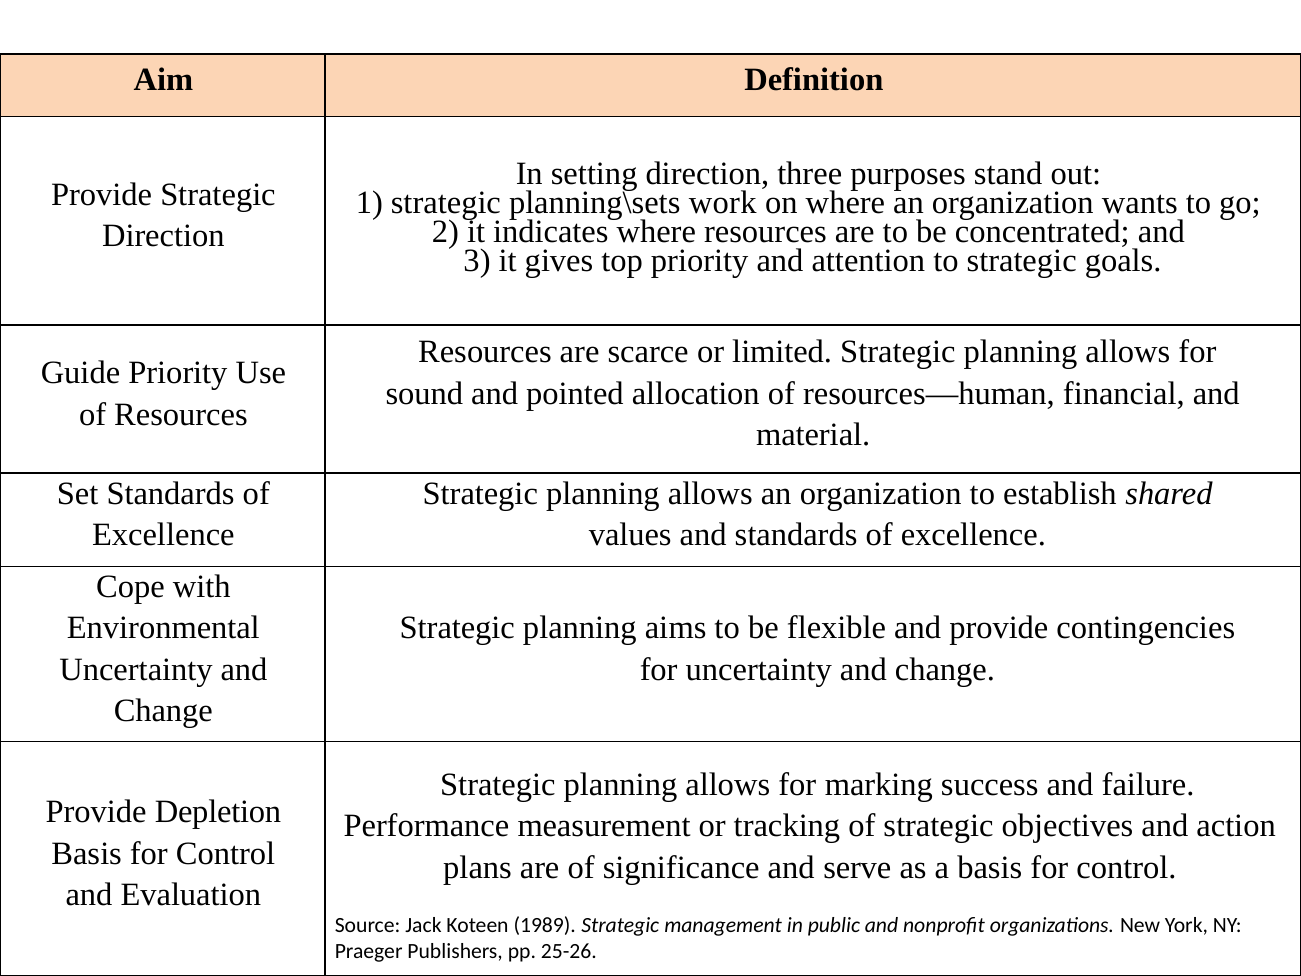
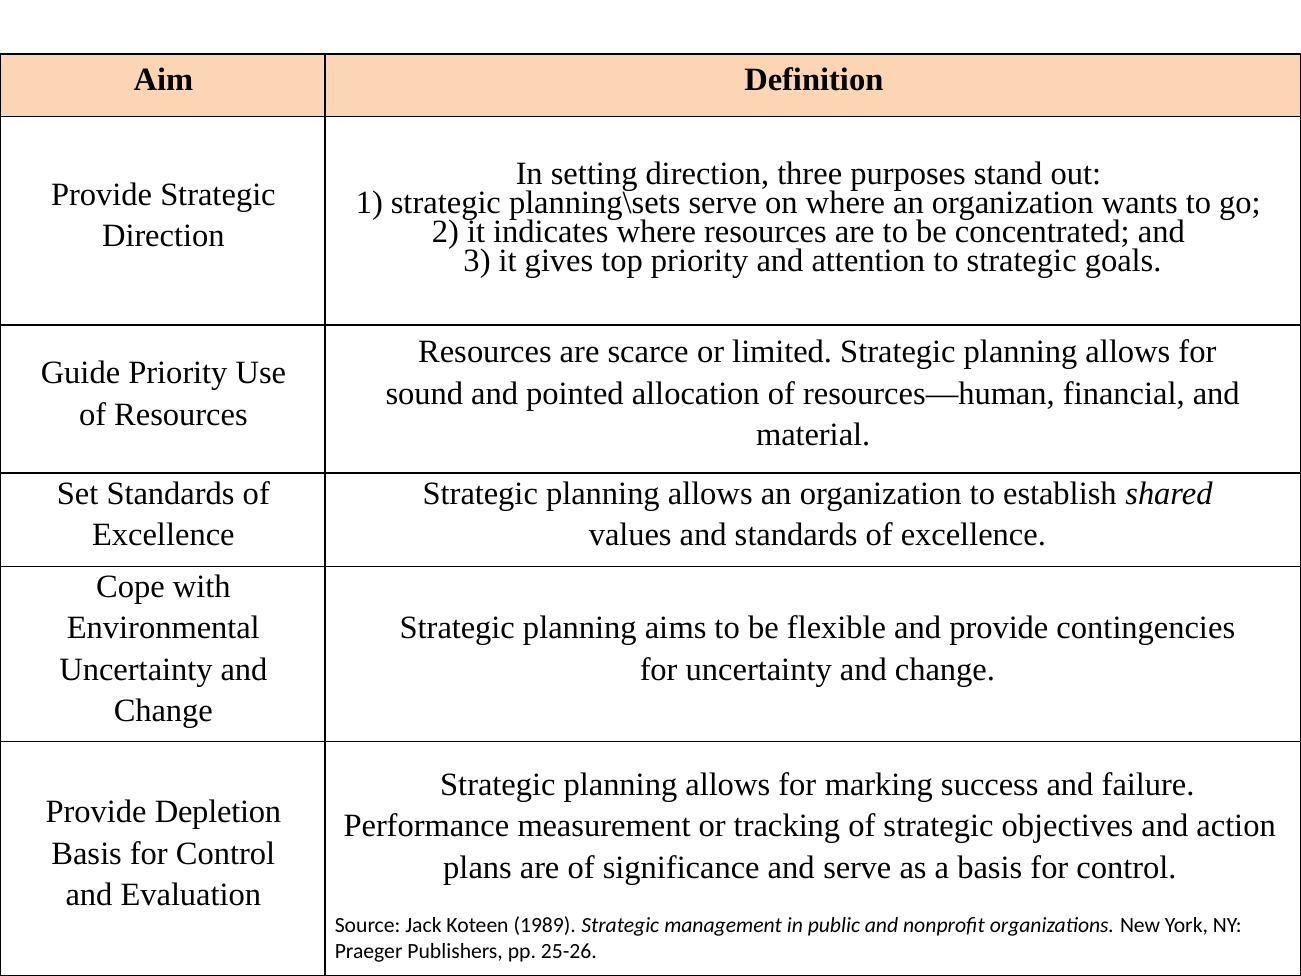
planning\sets work: work -> serve
